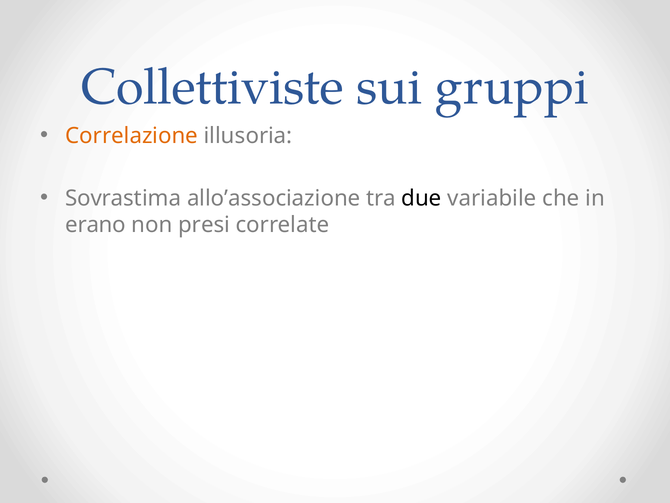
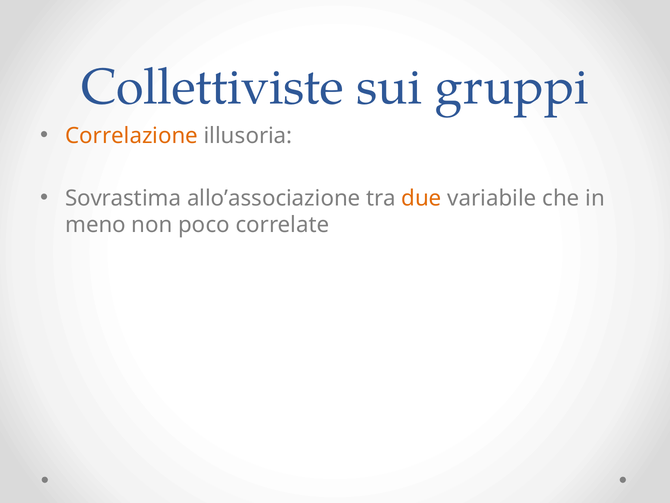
due colour: black -> orange
erano: erano -> meno
presi: presi -> poco
